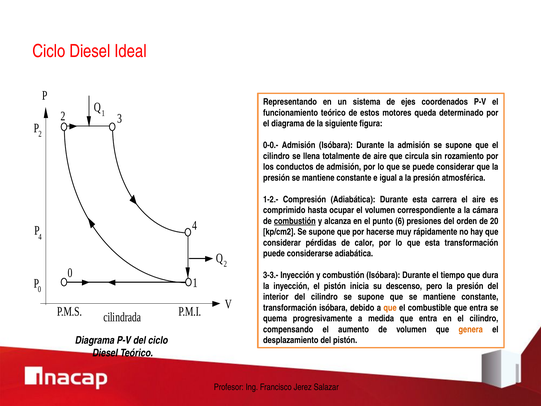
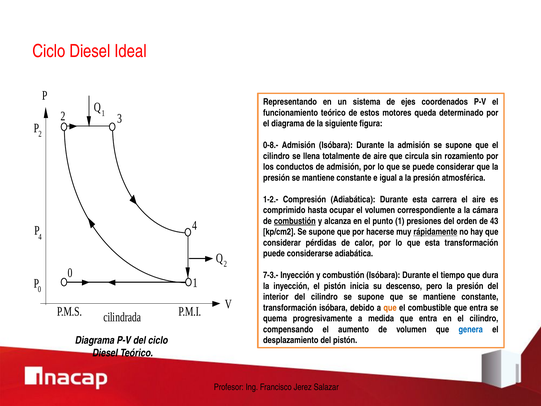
0-0.-: 0-0.- -> 0-8.-
punto 6: 6 -> 1
20: 20 -> 43
rápidamente underline: none -> present
3-3.-: 3-3.- -> 7-3.-
genera colour: orange -> blue
